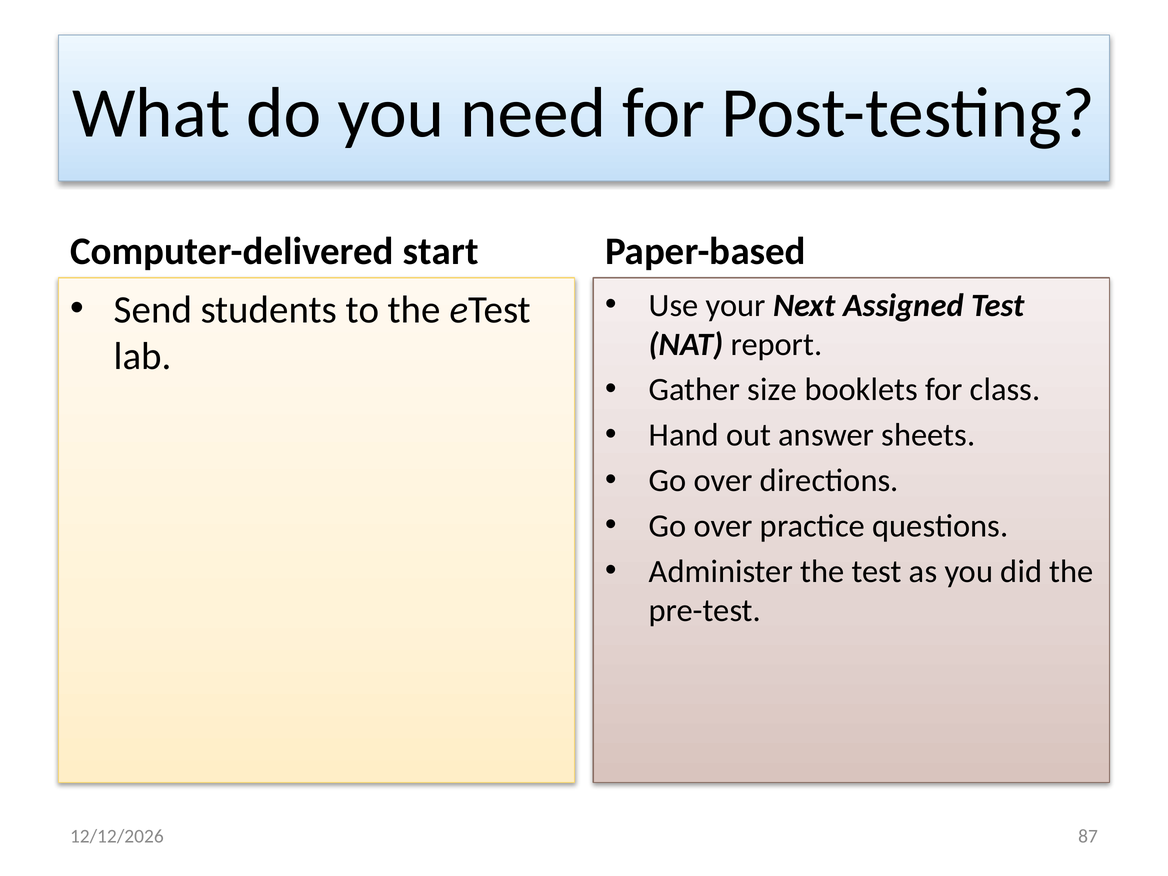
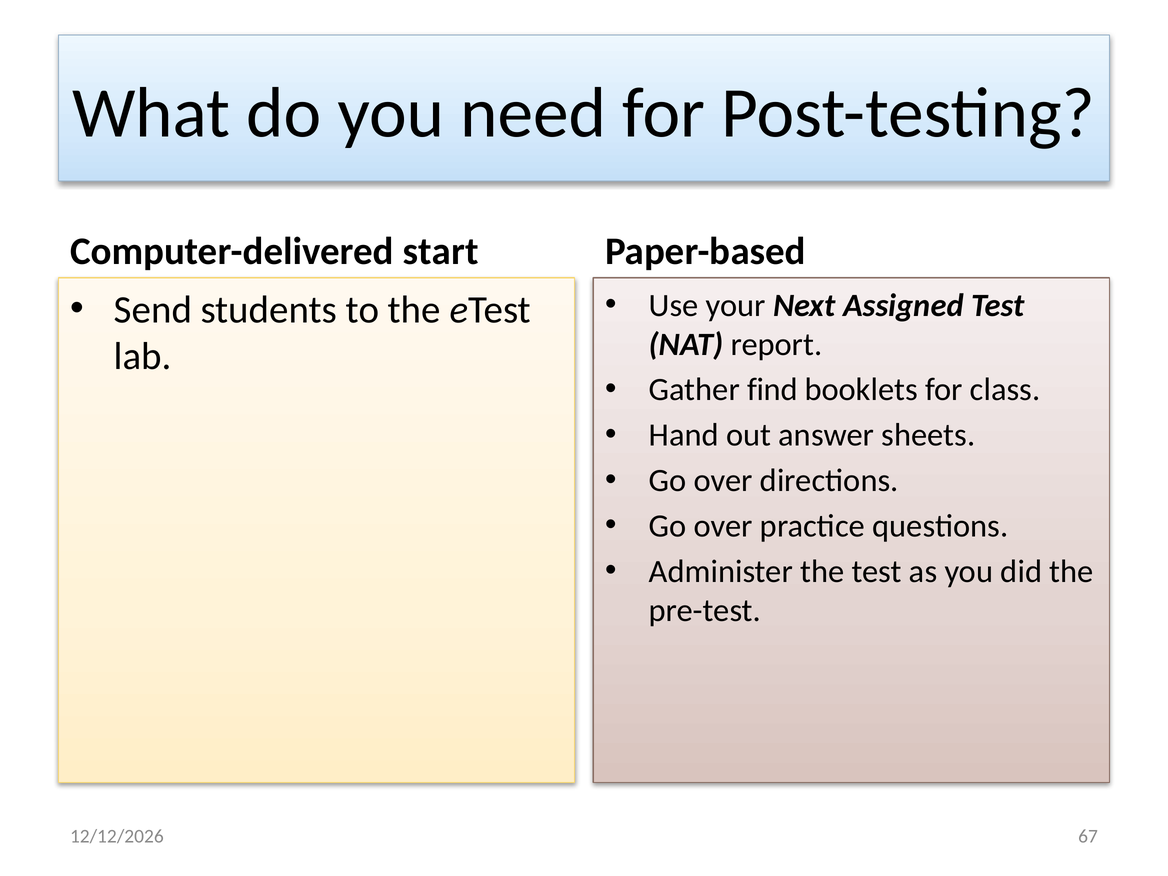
size: size -> find
87: 87 -> 67
